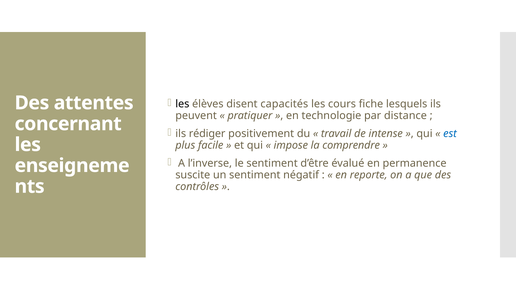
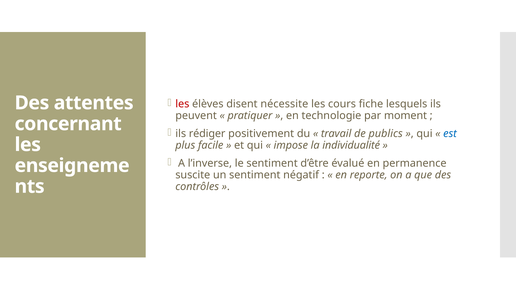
les at (182, 104) colour: black -> red
capacités: capacités -> nécessite
distance: distance -> moment
intense: intense -> publics
comprendre: comprendre -> individualité
